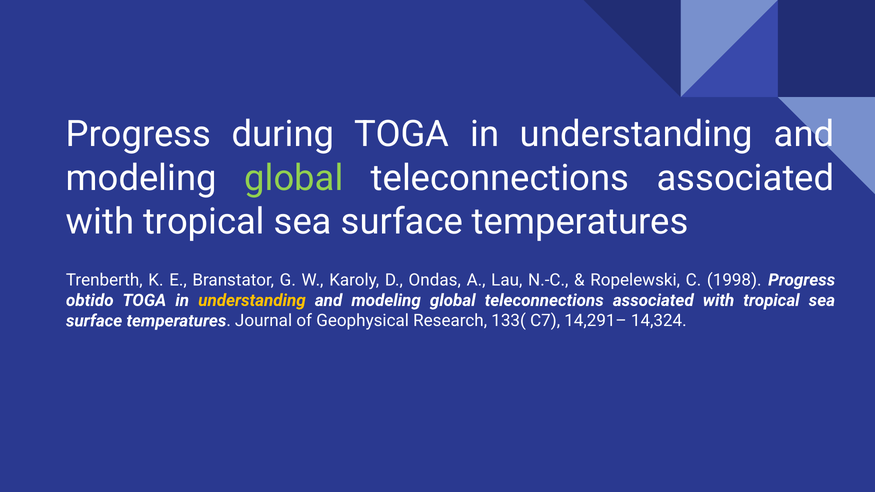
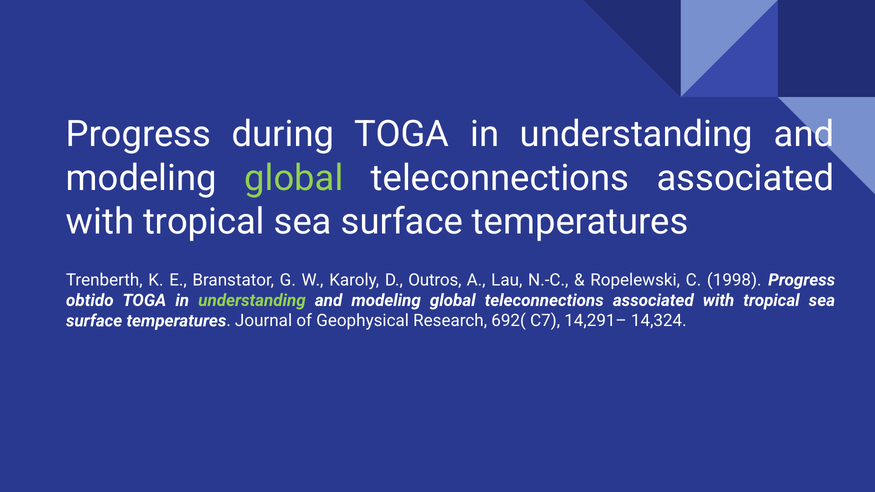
Ondas: Ondas -> Outros
understanding at (252, 300) colour: yellow -> light green
133(: 133( -> 692(
